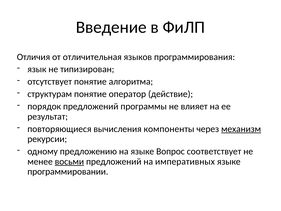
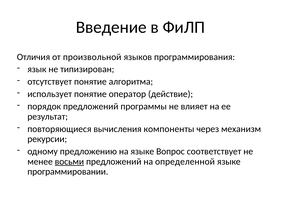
отличительная: отличительная -> произвольной
структурам: структурам -> использует
механизм underline: present -> none
императивных: императивных -> определенной
